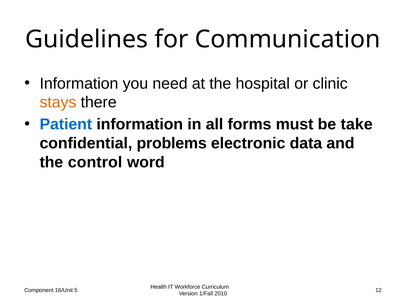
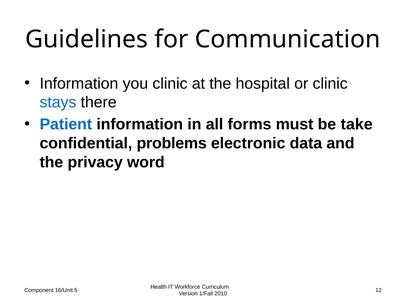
you need: need -> clinic
stays colour: orange -> blue
control: control -> privacy
